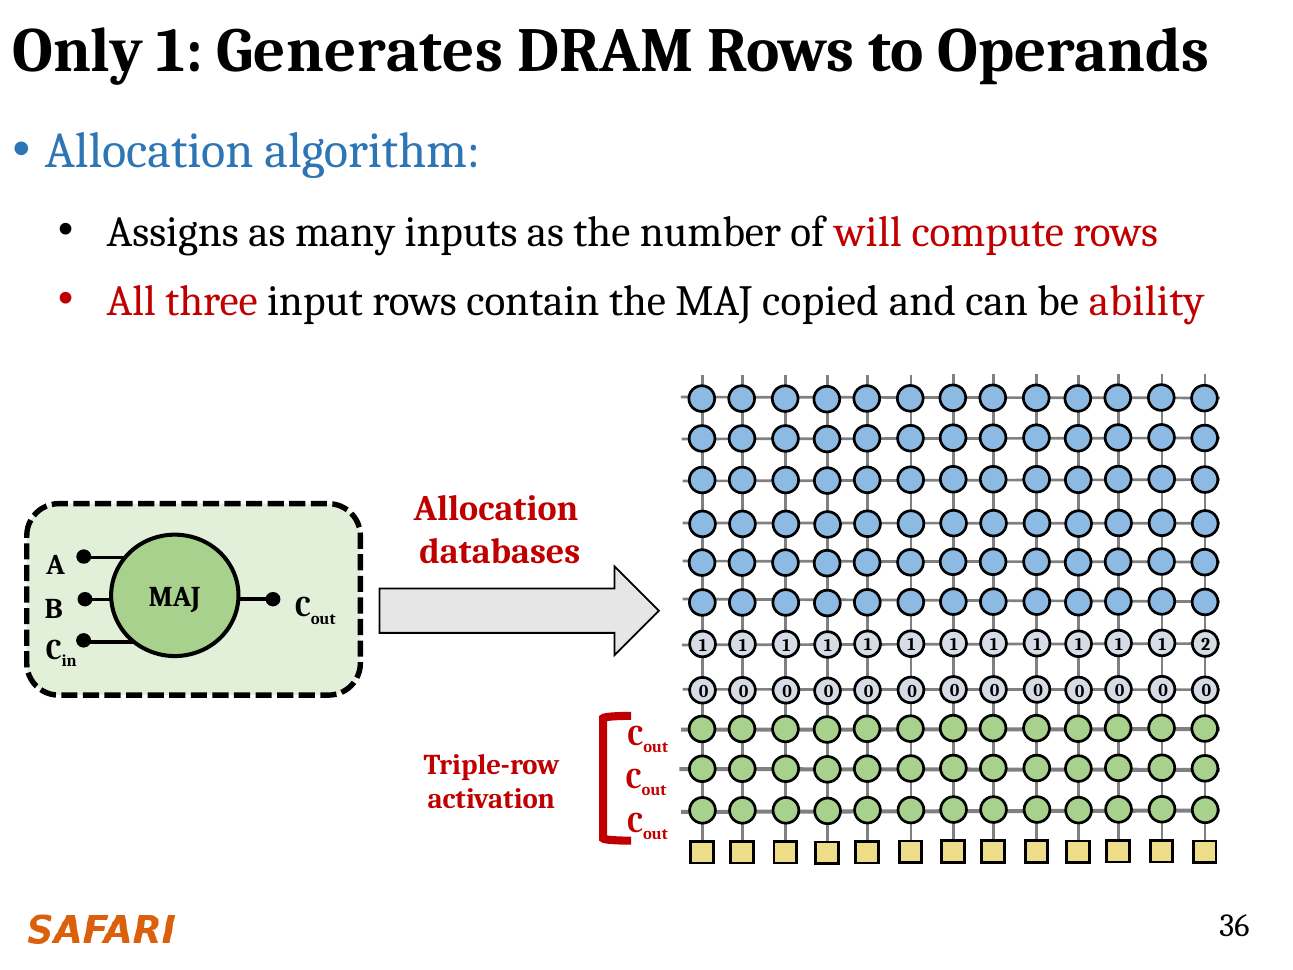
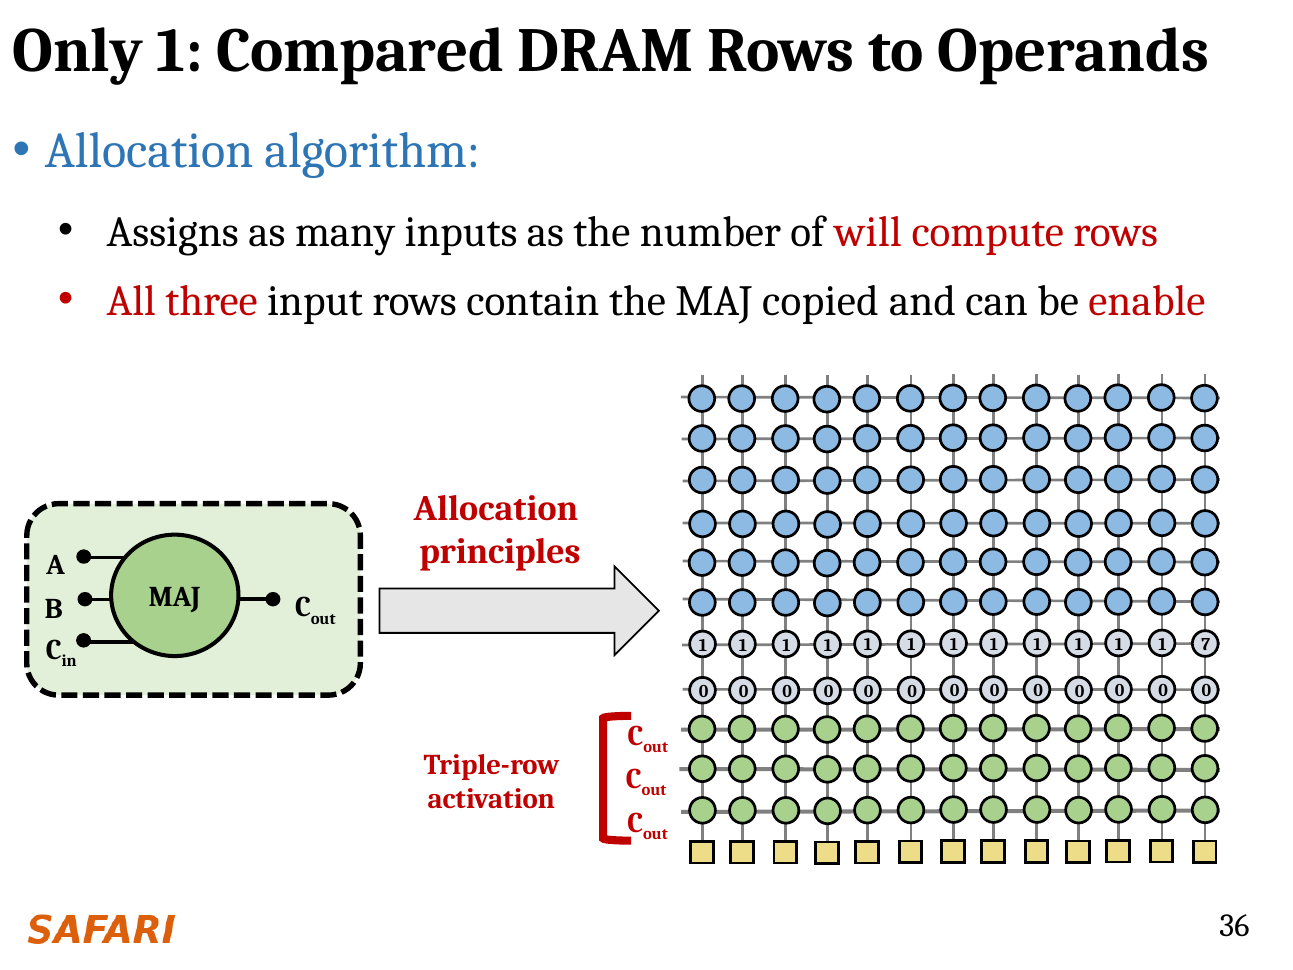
Generates: Generates -> Compared
ability: ability -> enable
databases: databases -> principles
2: 2 -> 7
